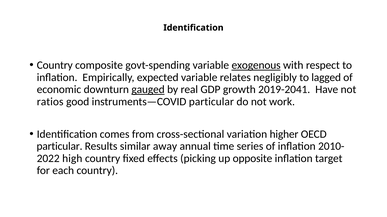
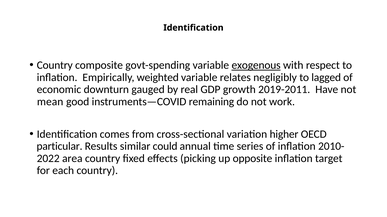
expected: expected -> weighted
gauged underline: present -> none
2019-2041: 2019-2041 -> 2019-2011
ratios: ratios -> mean
instruments—COVID particular: particular -> remaining
away: away -> could
high: high -> area
